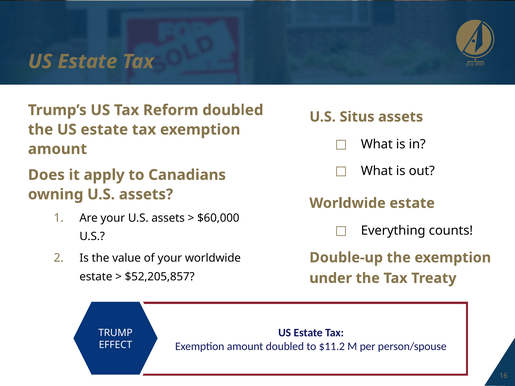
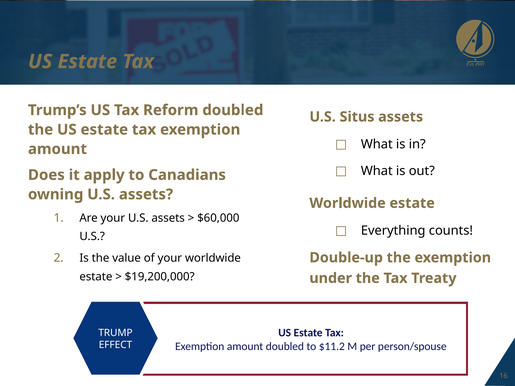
$52,205,857: $52,205,857 -> $19,200,000
